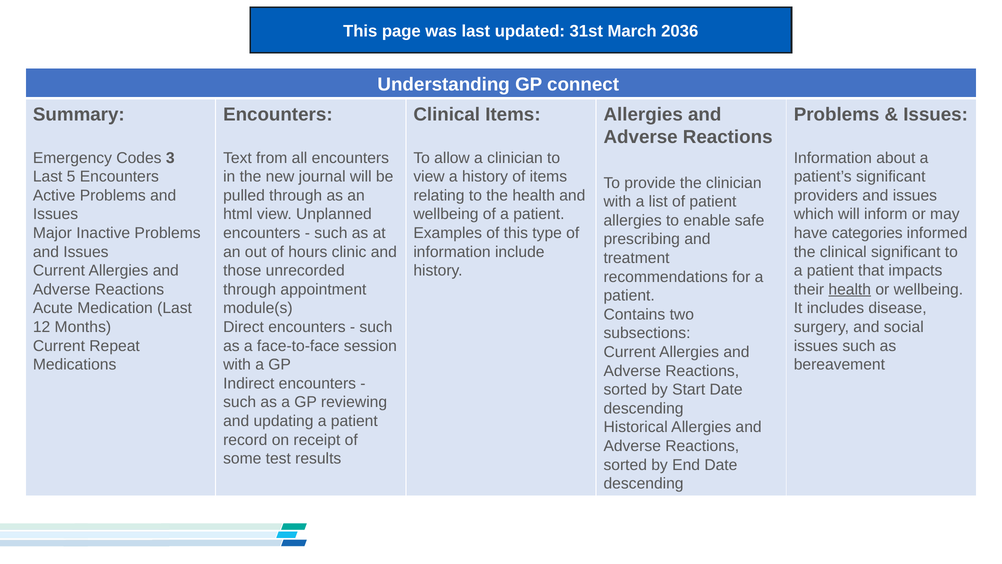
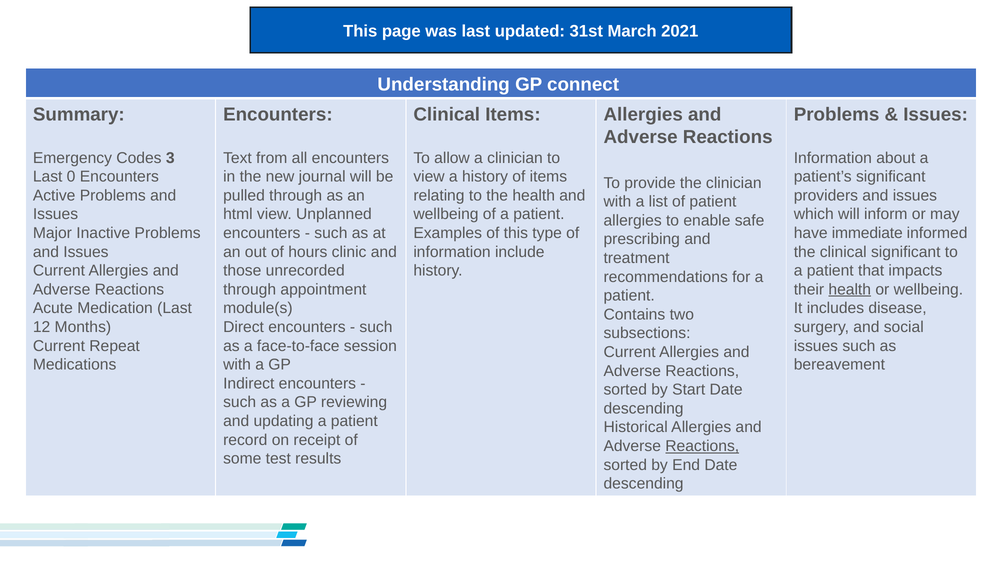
2036: 2036 -> 2021
5: 5 -> 0
categories: categories -> immediate
Reactions at (702, 446) underline: none -> present
